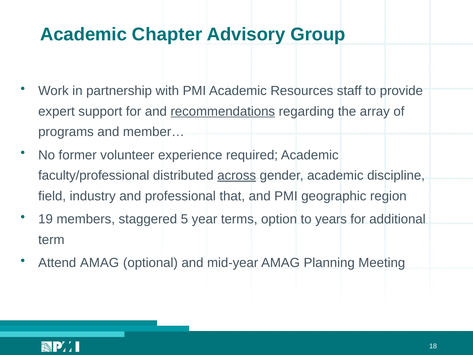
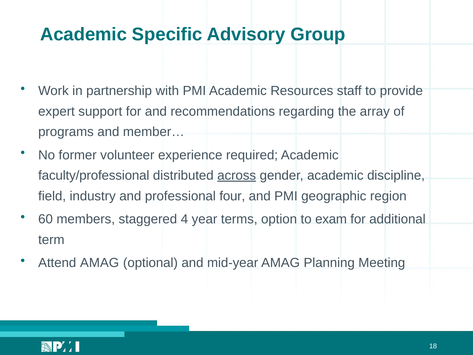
Chapter: Chapter -> Specific
recommendations underline: present -> none
that: that -> four
19: 19 -> 60
5: 5 -> 4
years: years -> exam
